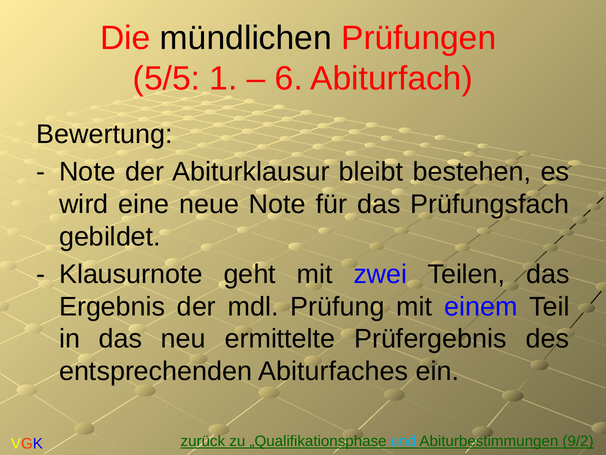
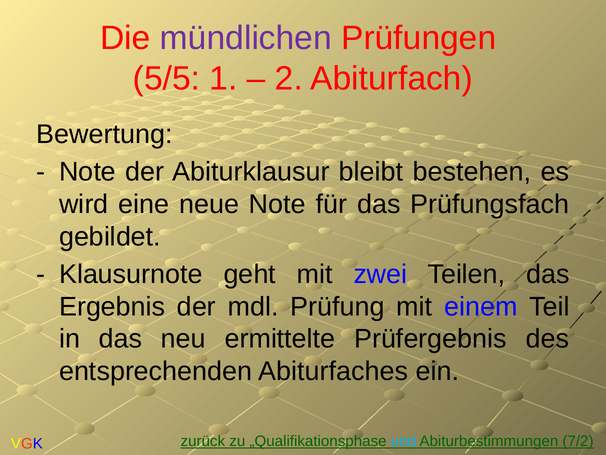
mündlichen colour: black -> purple
6: 6 -> 2
9/2: 9/2 -> 7/2
